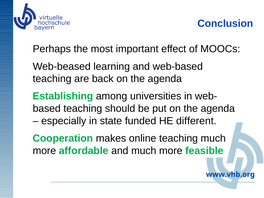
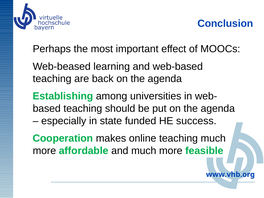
different: different -> success
